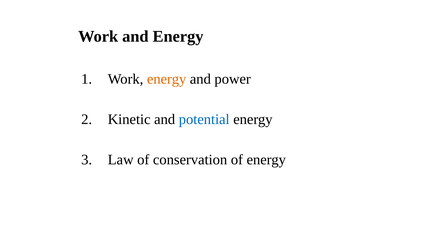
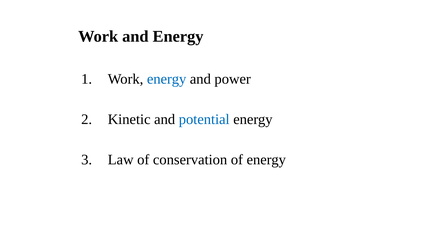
energy at (167, 79) colour: orange -> blue
